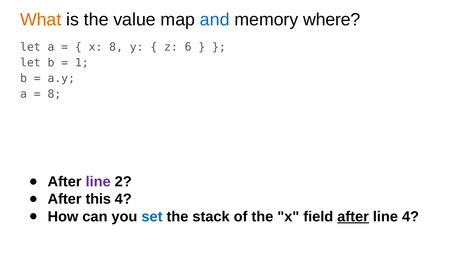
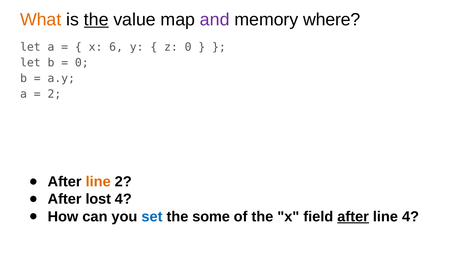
the at (96, 20) underline: none -> present
and colour: blue -> purple
x 8: 8 -> 6
z 6: 6 -> 0
1 at (82, 63): 1 -> 0
8 at (54, 94): 8 -> 2
line at (98, 182) colour: purple -> orange
this: this -> lost
stack: stack -> some
